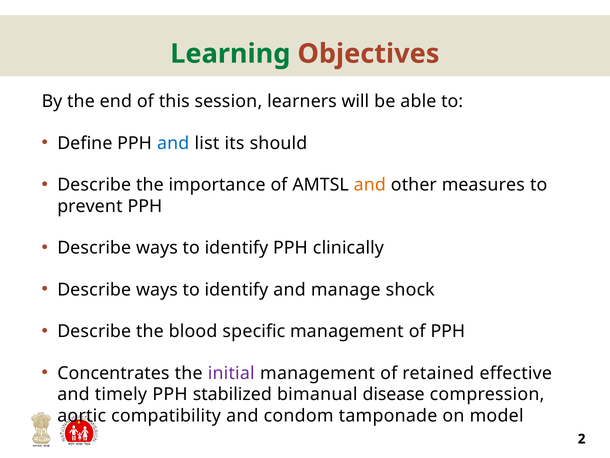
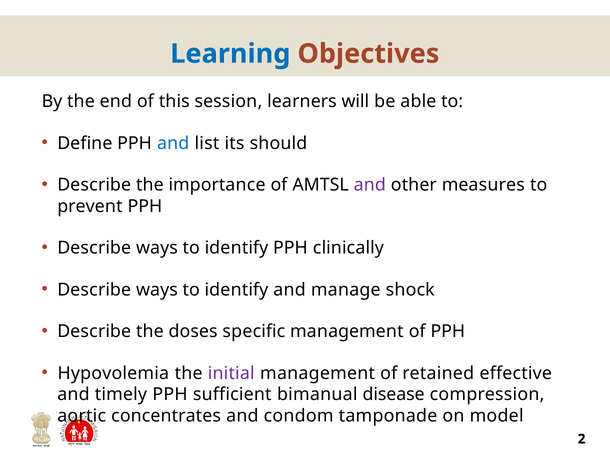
Learning colour: green -> blue
and at (370, 185) colour: orange -> purple
blood: blood -> doses
Concentrates: Concentrates -> Hypovolemia
stabilized: stabilized -> sufficient
compatibility: compatibility -> concentrates
